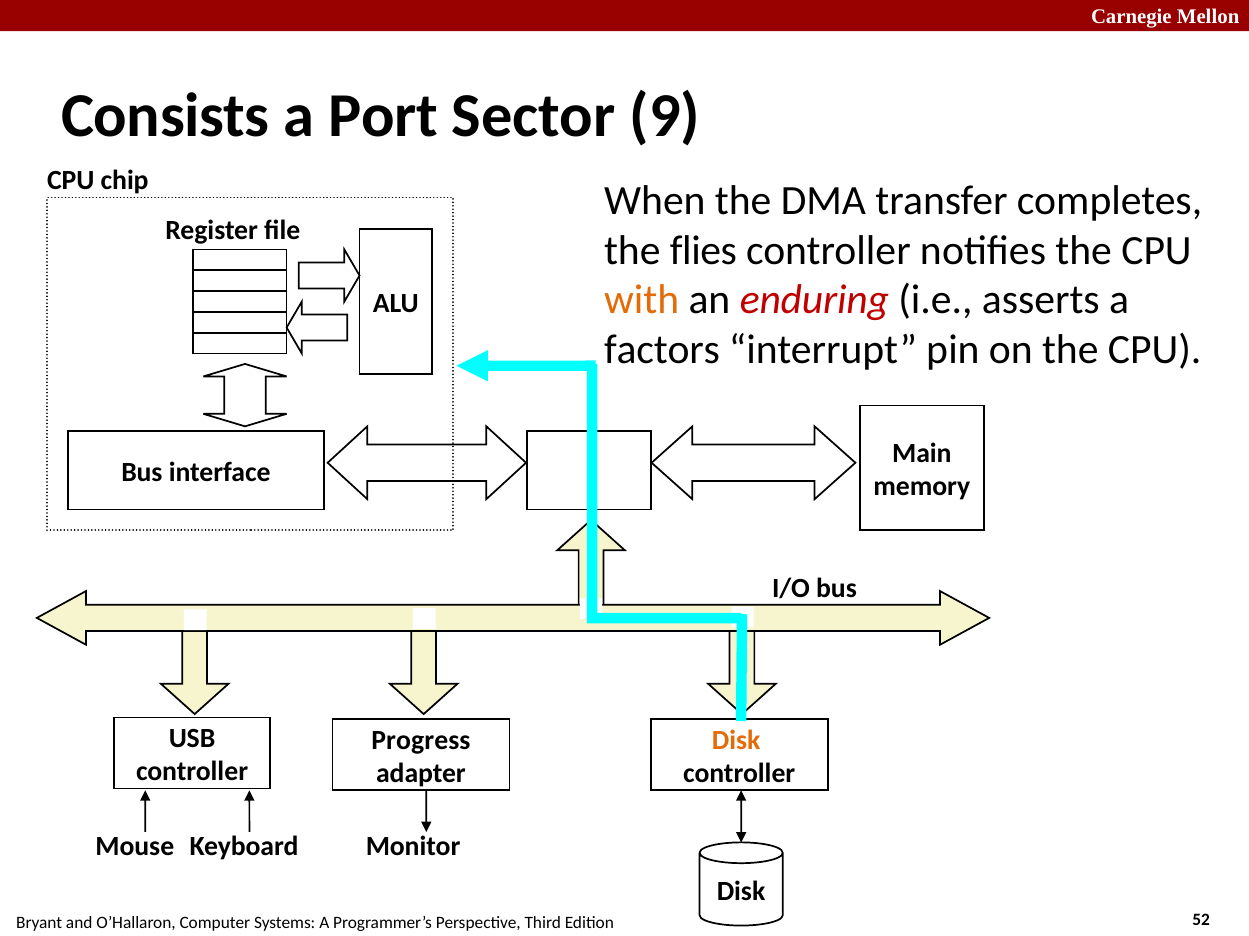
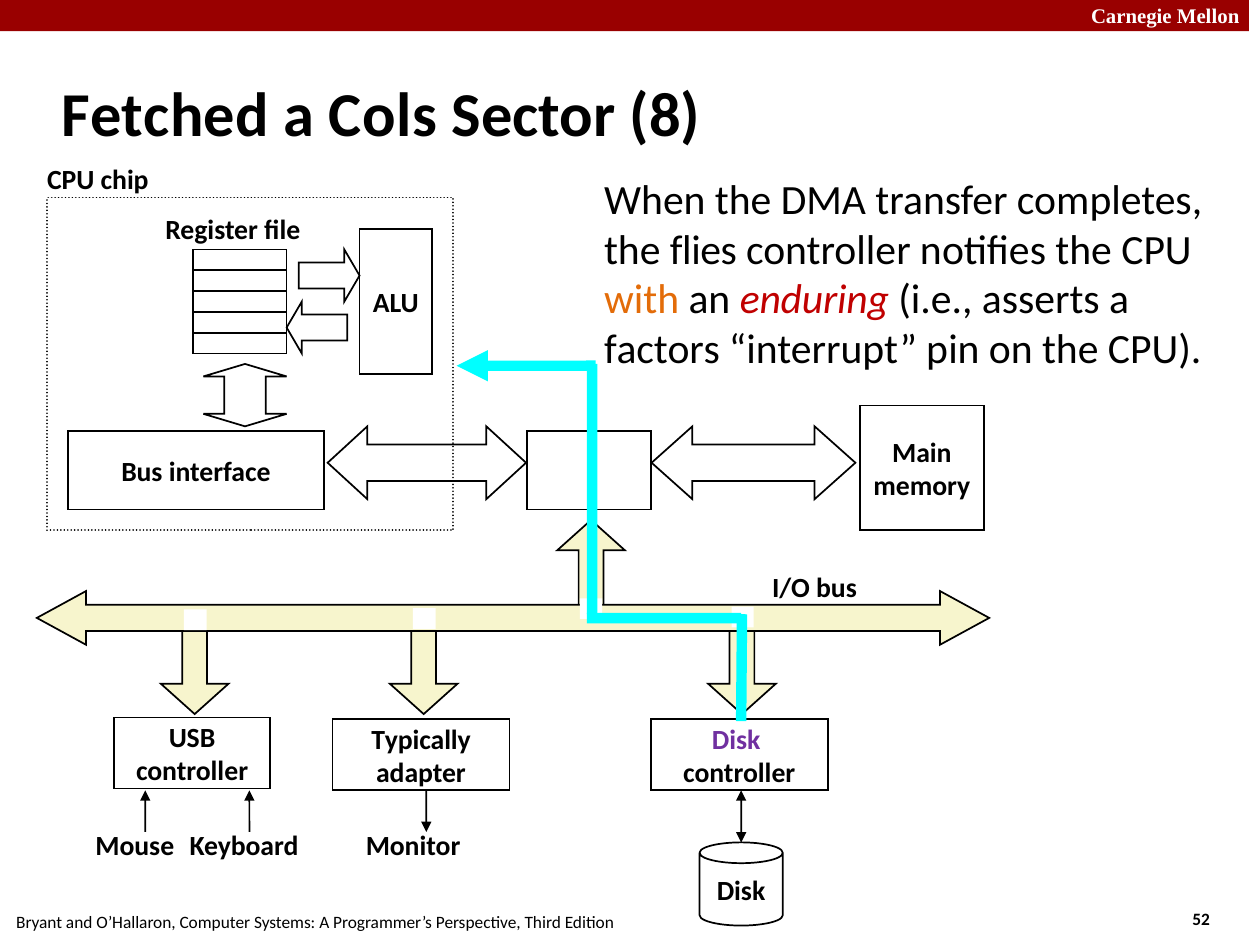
Consists: Consists -> Fetched
Port: Port -> Cols
9: 9 -> 8
Progress: Progress -> Typically
Disk at (736, 741) colour: orange -> purple
